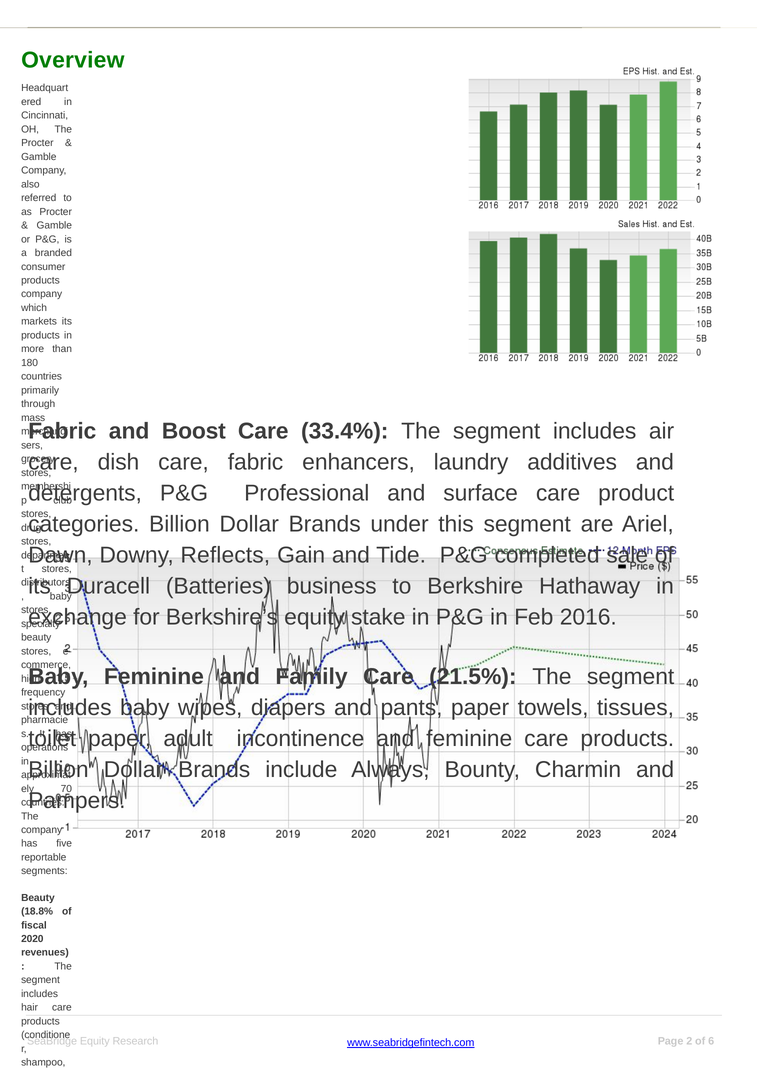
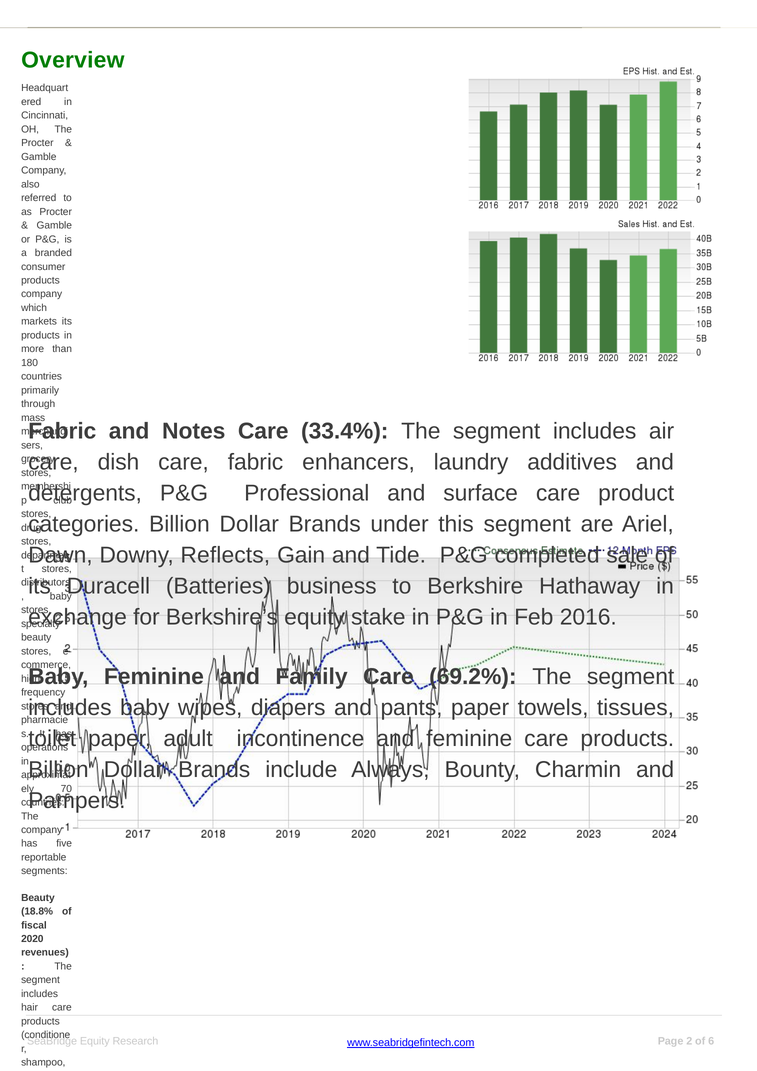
Boost: Boost -> Notes
21.5%: 21.5% -> 69.2%
